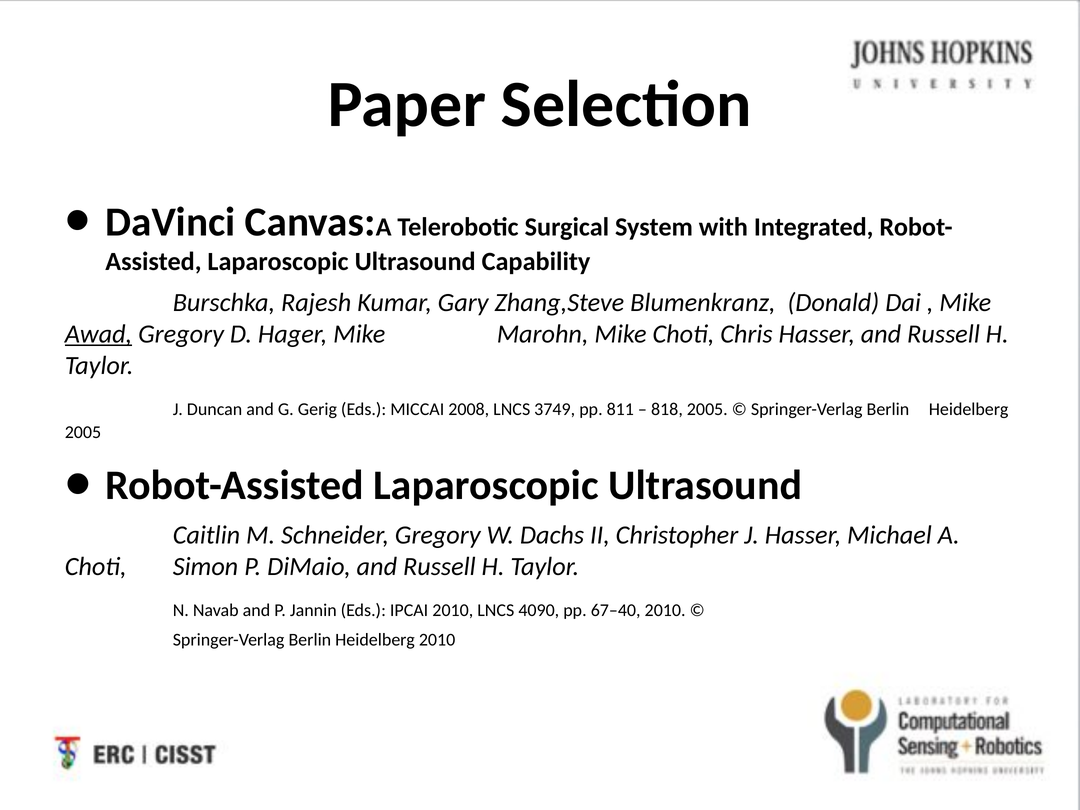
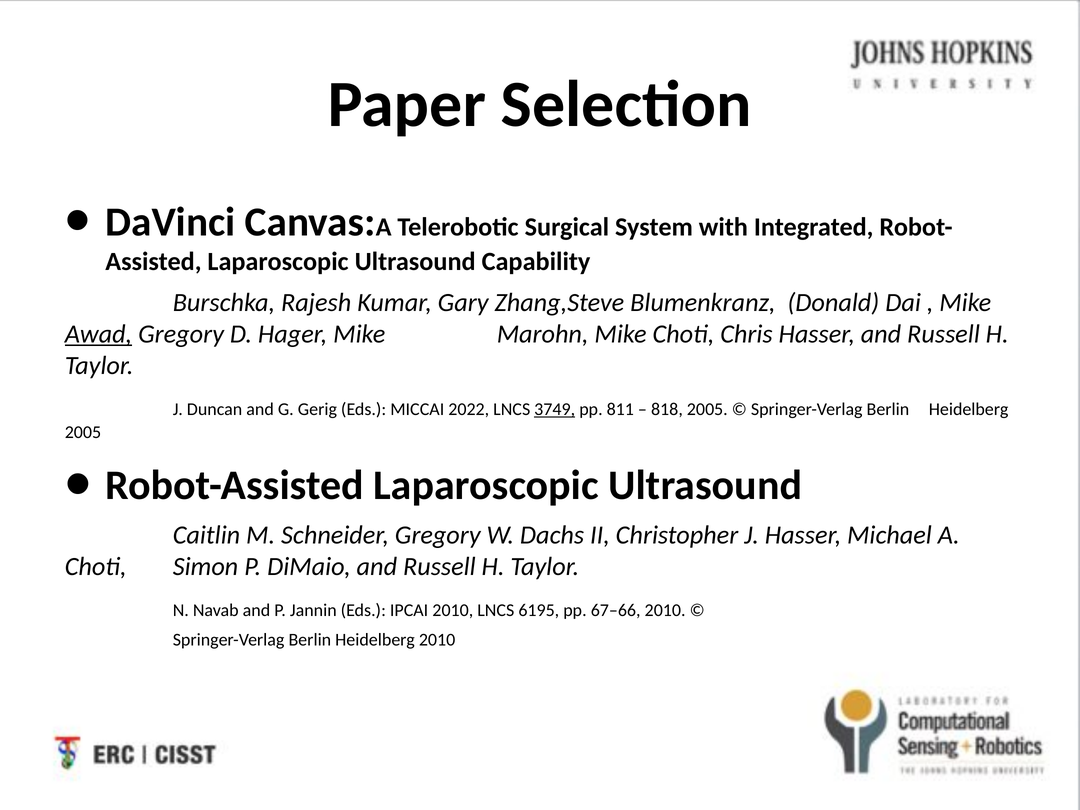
2008: 2008 -> 2022
3749 underline: none -> present
4090: 4090 -> 6195
67–40: 67–40 -> 67–66
